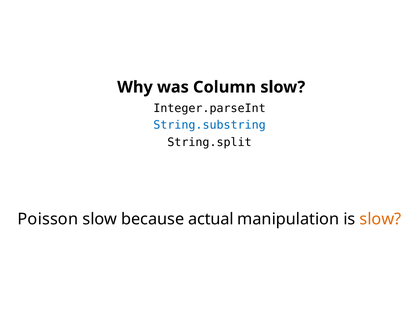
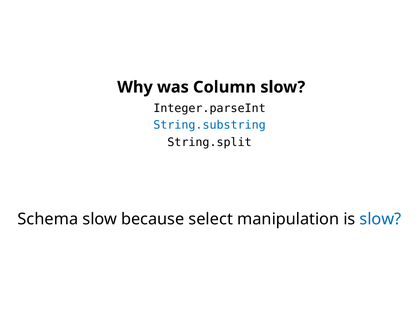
Poisson: Poisson -> Schema
actual: actual -> select
slow at (380, 219) colour: orange -> blue
